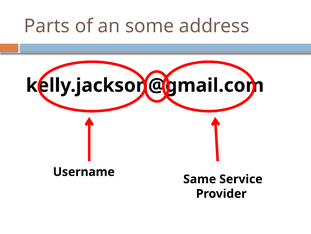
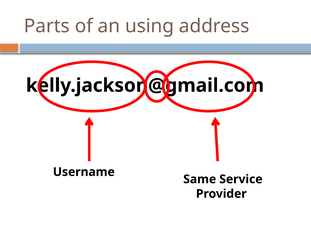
some: some -> using
